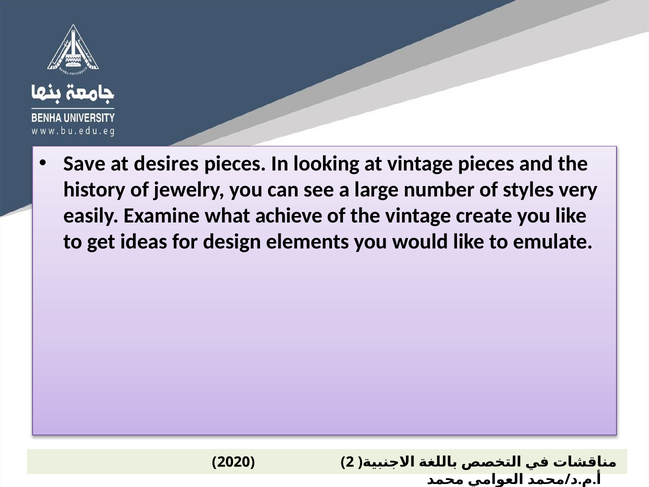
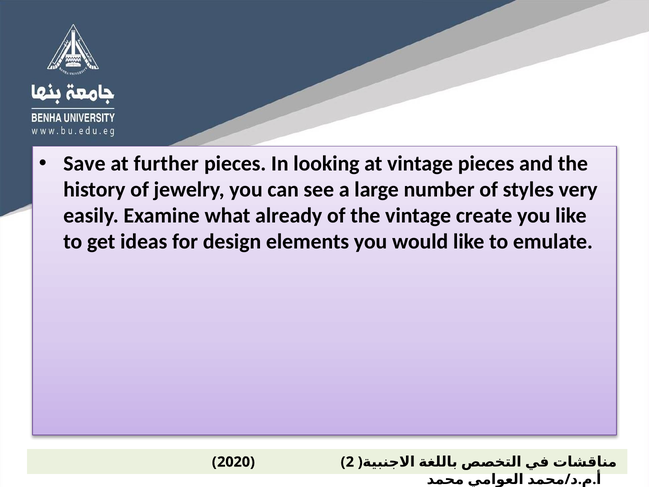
desires: desires -> further
achieve: achieve -> already
